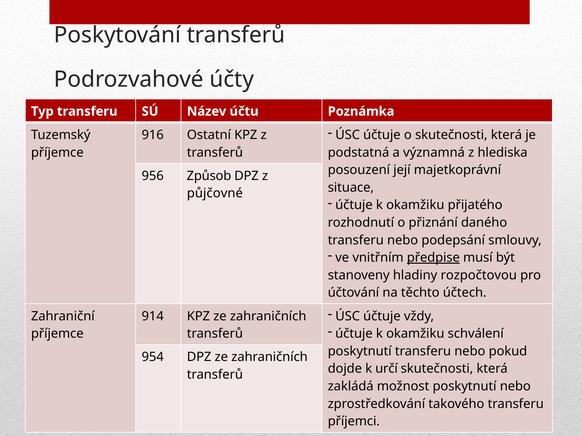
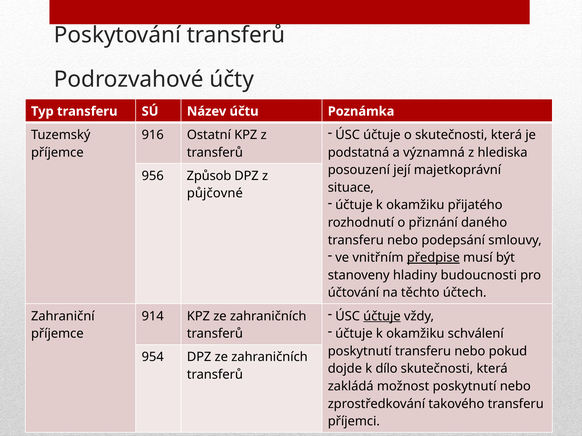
rozpočtovou: rozpočtovou -> budoucnosti
účtuje at (382, 316) underline: none -> present
určí: určí -> dílo
